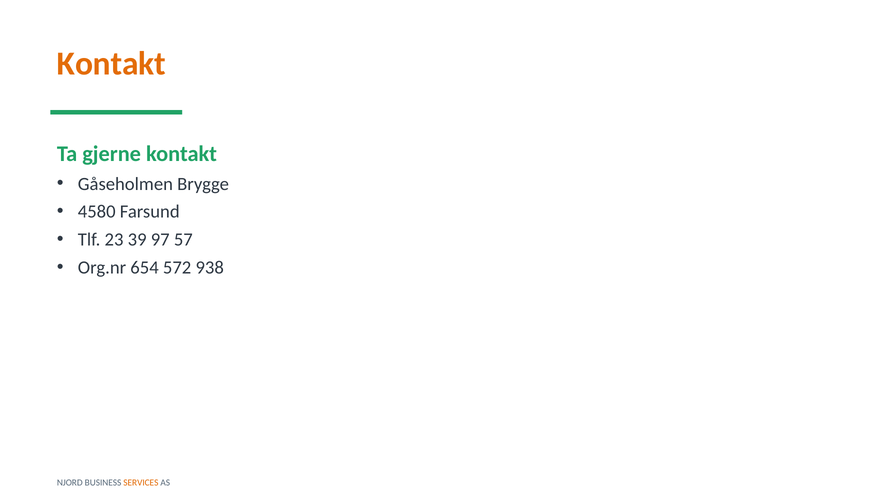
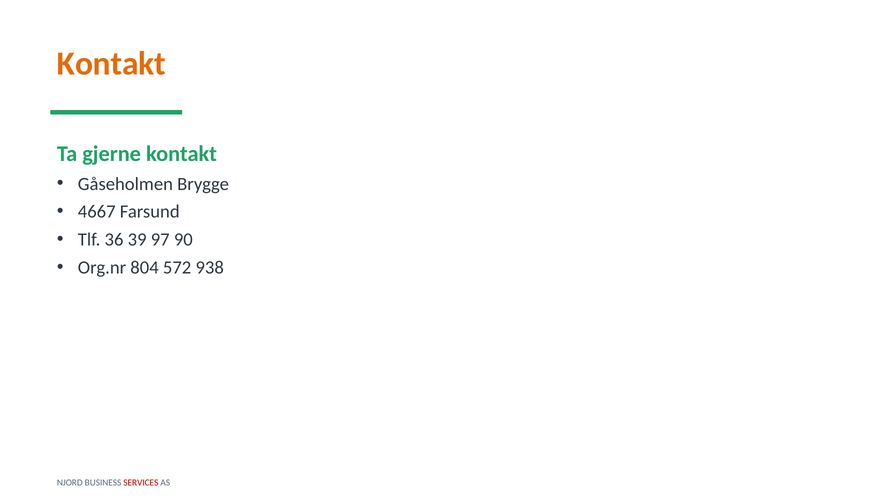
4580: 4580 -> 4667
23: 23 -> 36
57: 57 -> 90
654: 654 -> 804
SERVICES colour: orange -> red
